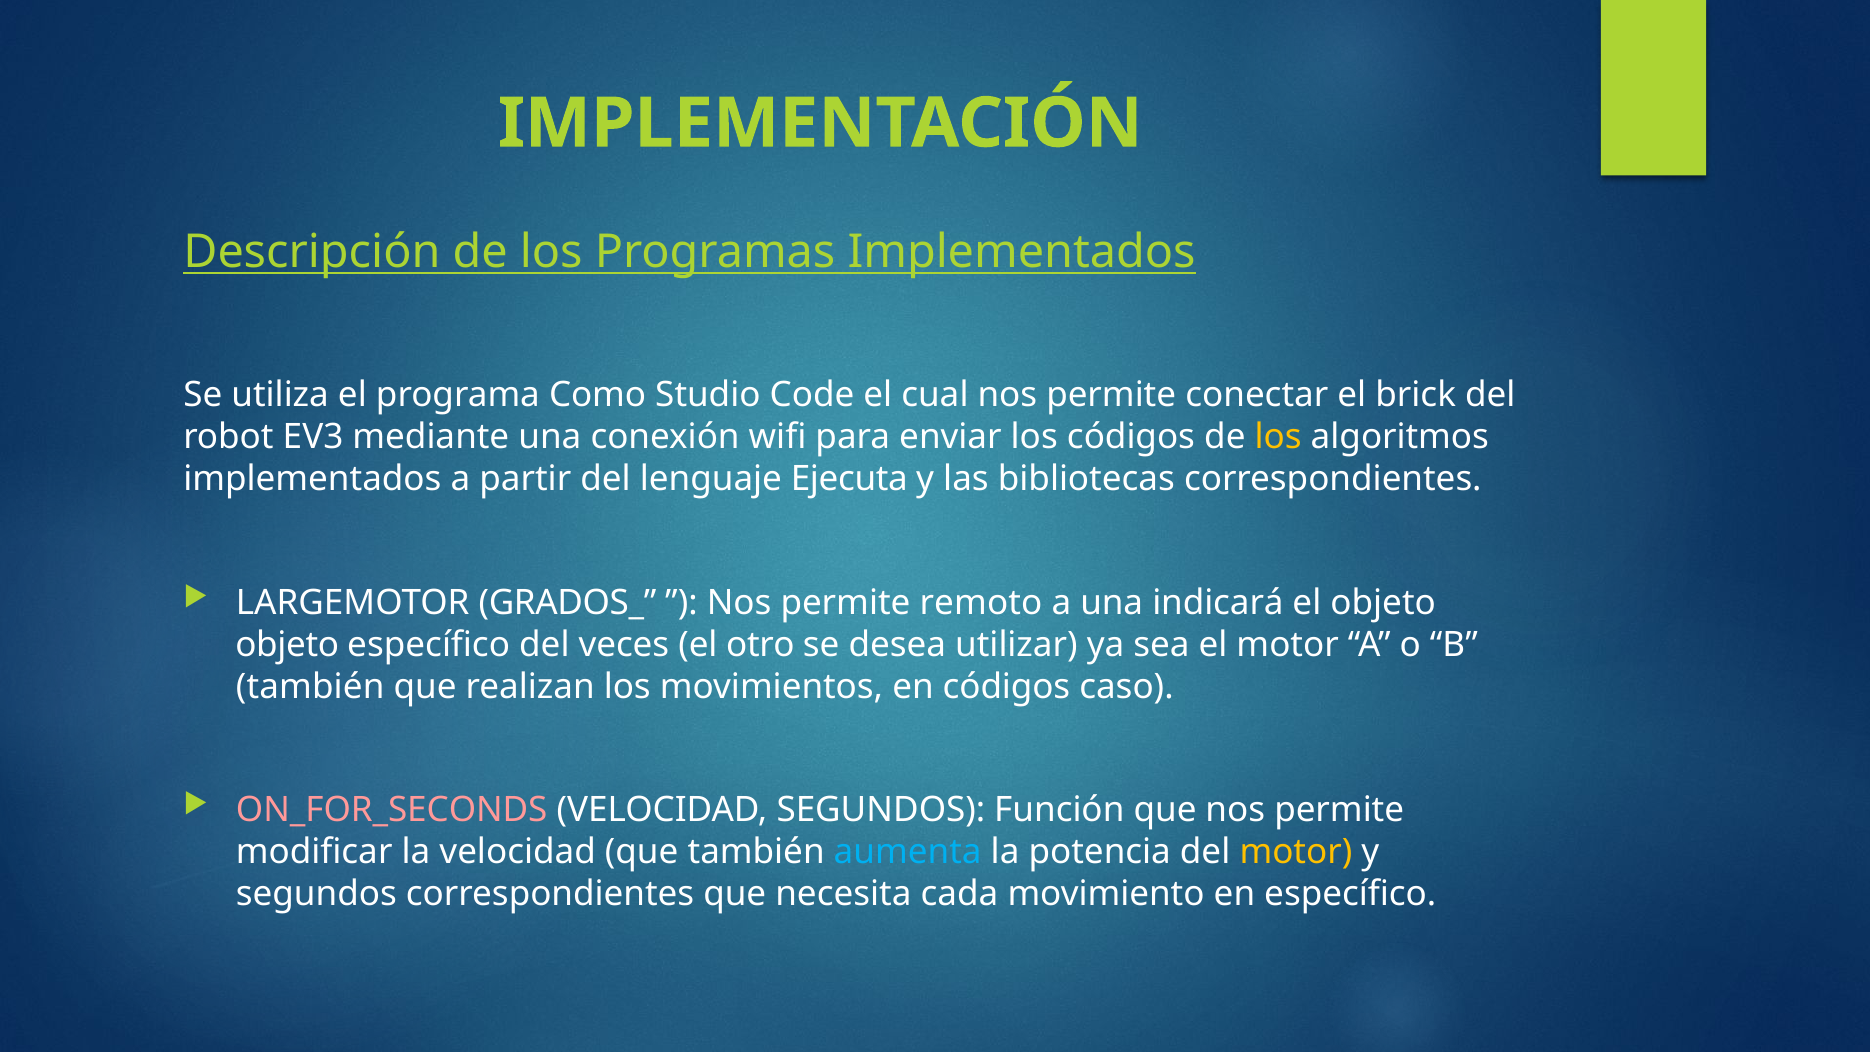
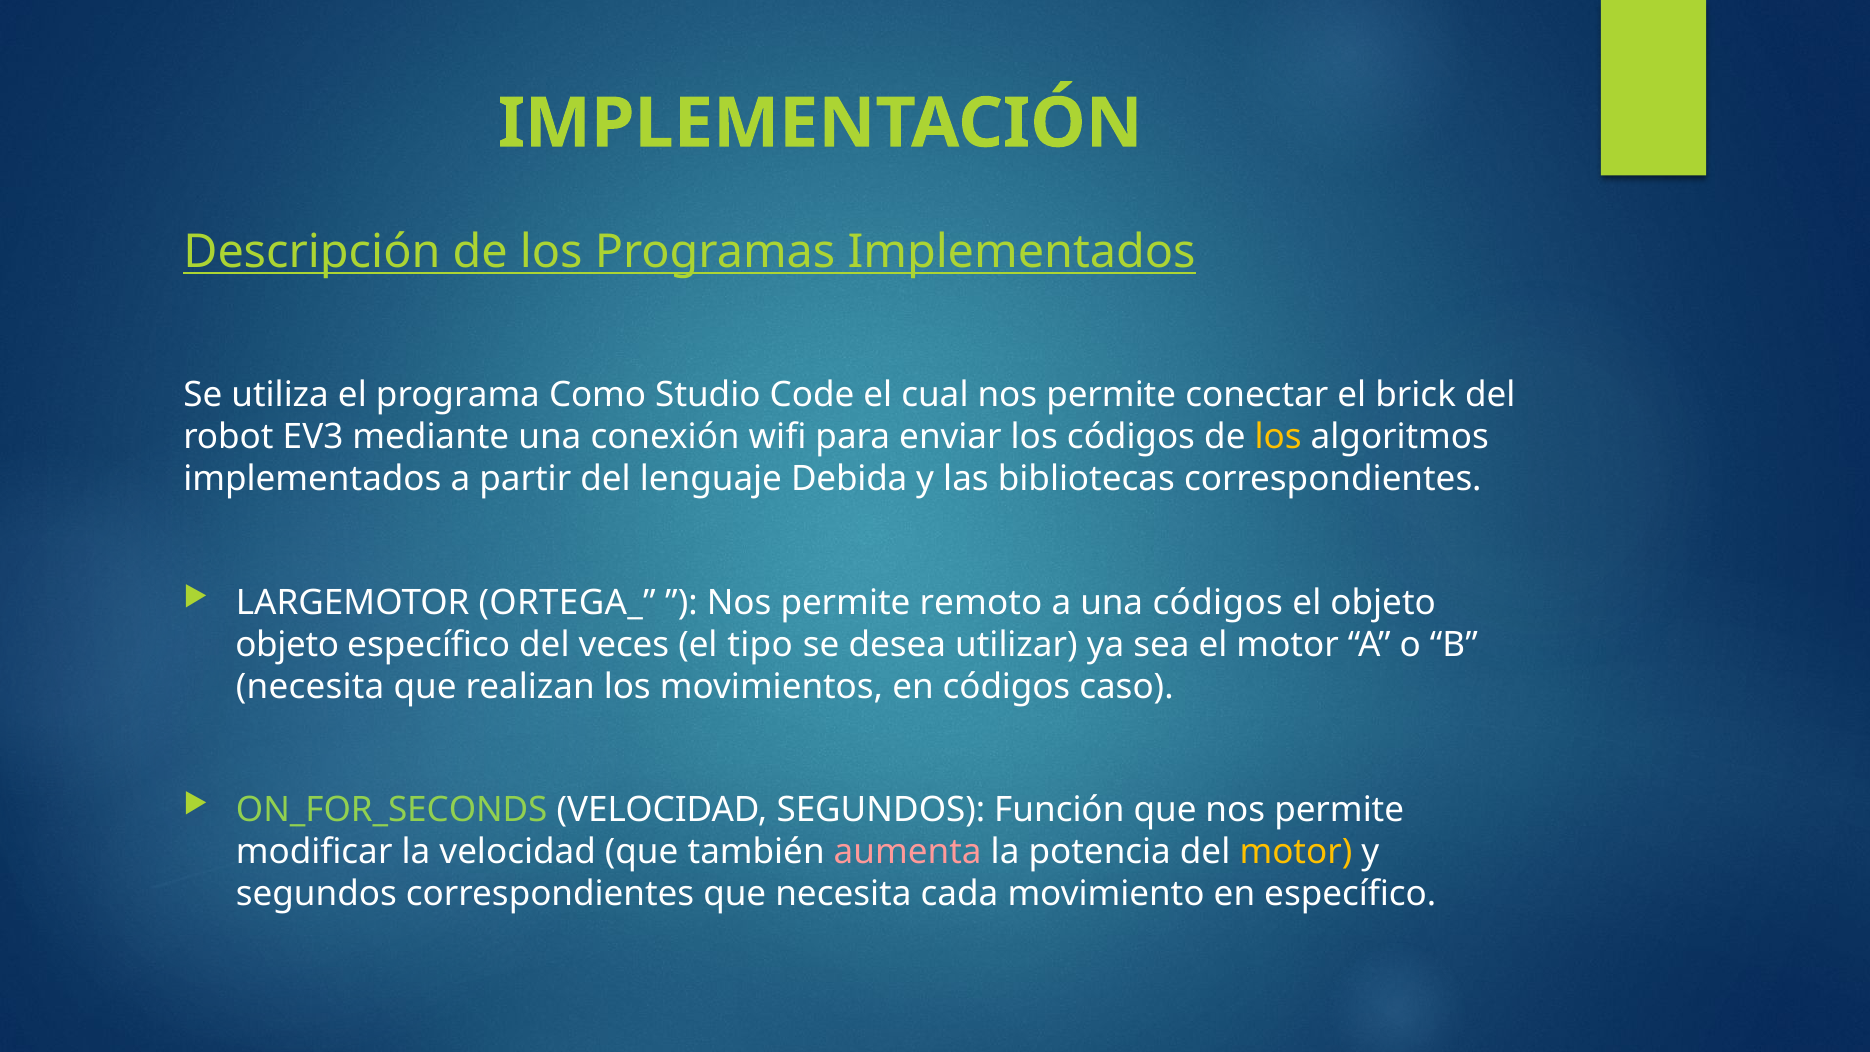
Ejecuta: Ejecuta -> Debida
GRADOS_: GRADOS_ -> ORTEGA_
una indicará: indicará -> códigos
otro: otro -> tipo
también at (310, 687): también -> necesita
ON_FOR_SECONDS colour: pink -> light green
aumenta colour: light blue -> pink
